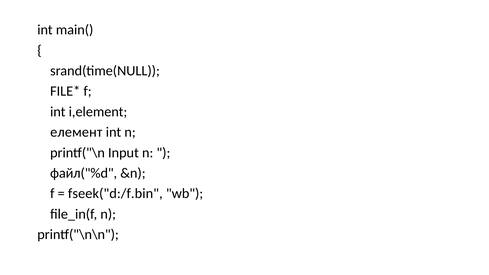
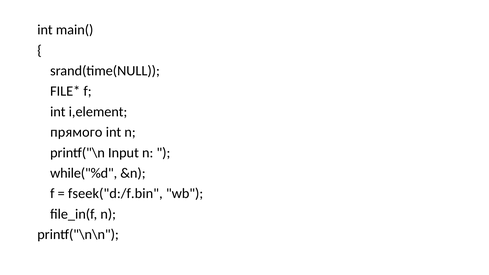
елемент: елемент -> прямого
файл("%d: файл("%d -> while("%d
